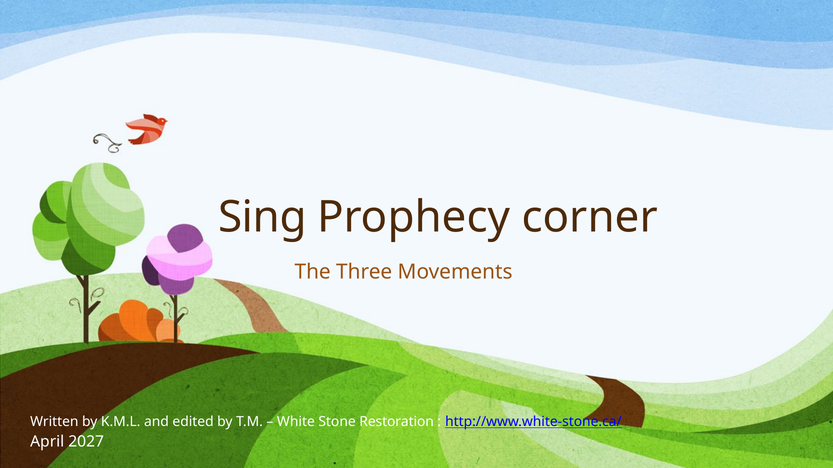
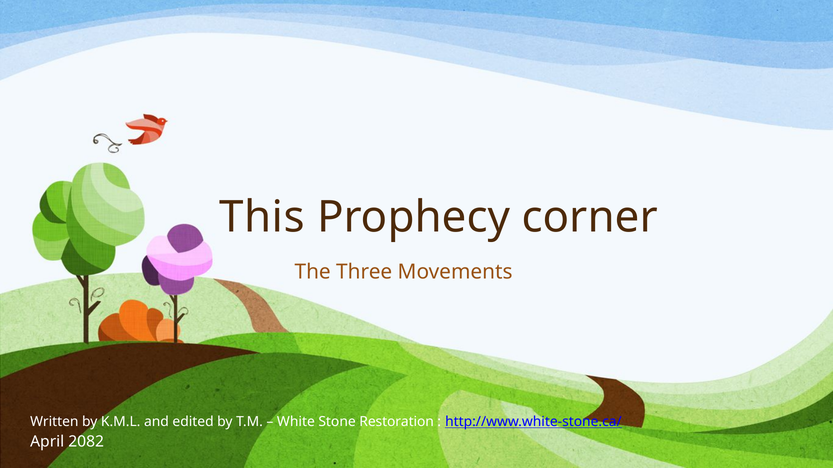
Sing: Sing -> This
2027: 2027 -> 2082
